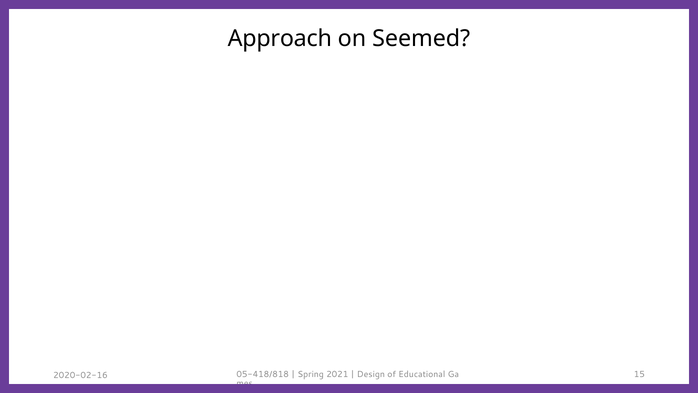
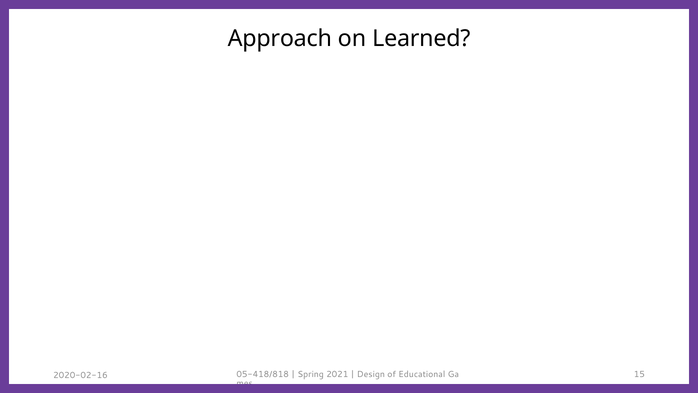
Seemed: Seemed -> Learned
